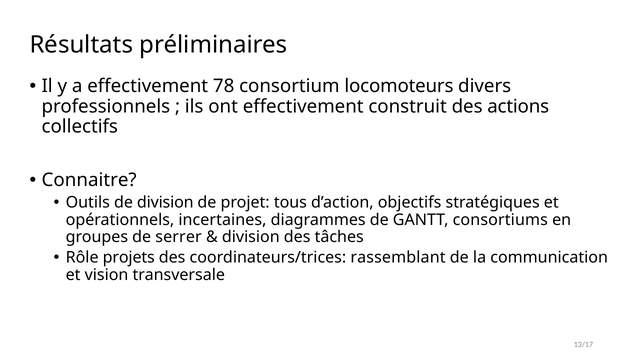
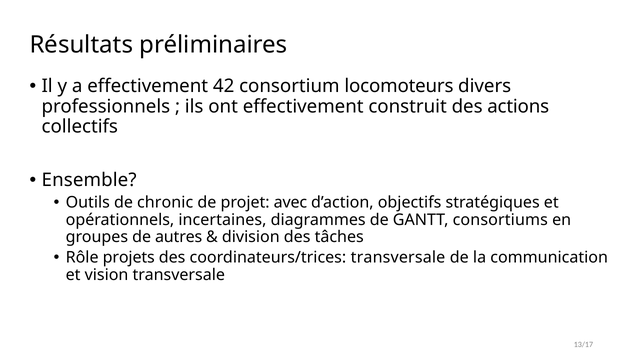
78: 78 -> 42
Connaitre: Connaitre -> Ensemble
de division: division -> chronic
tous: tous -> avec
serrer: serrer -> autres
coordinateurs/trices rassemblant: rassemblant -> transversale
